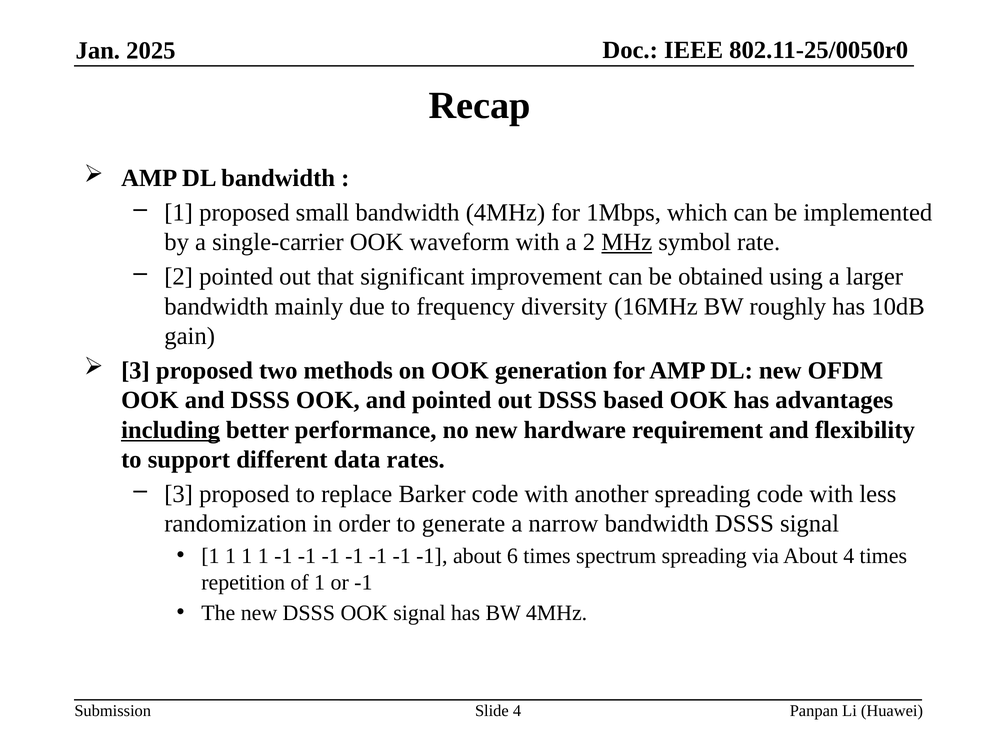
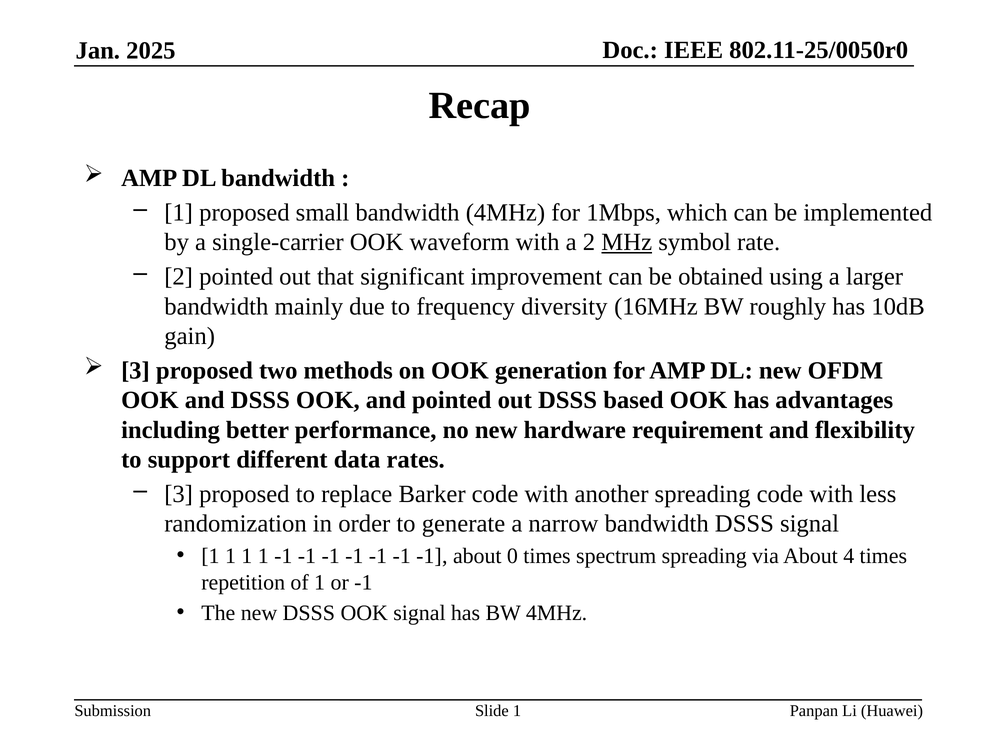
including underline: present -> none
6: 6 -> 0
Slide 4: 4 -> 1
